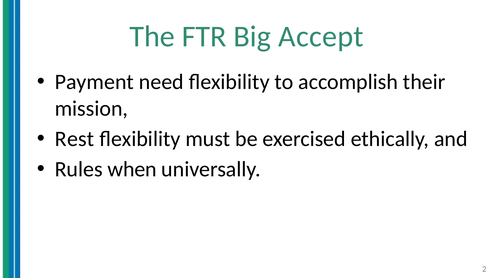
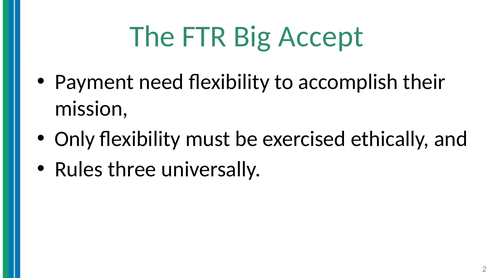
Rest: Rest -> Only
when: when -> three
